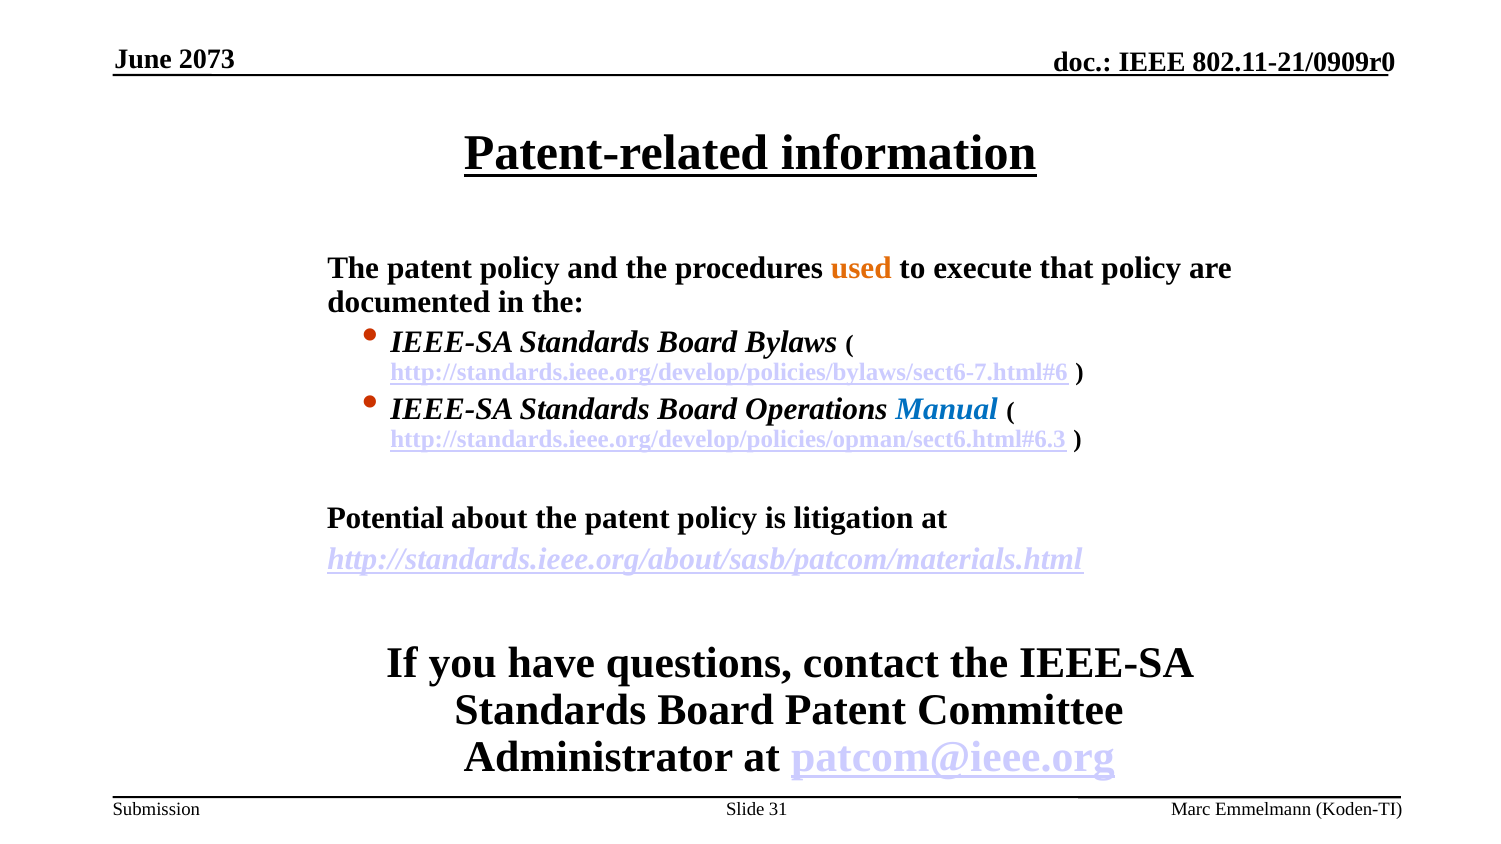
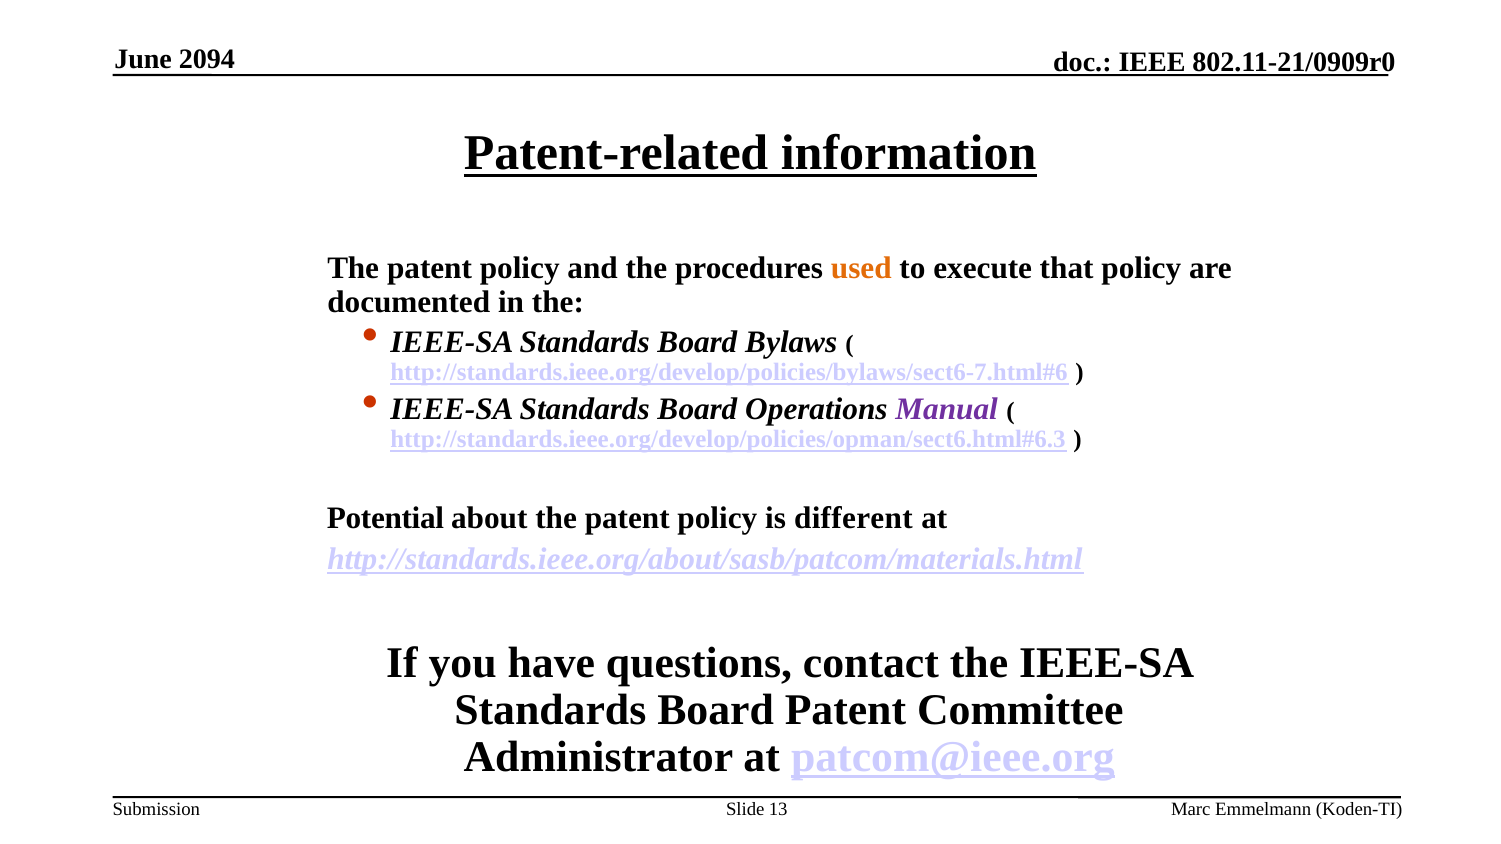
2073: 2073 -> 2094
Manual colour: blue -> purple
litigation: litigation -> different
31: 31 -> 13
